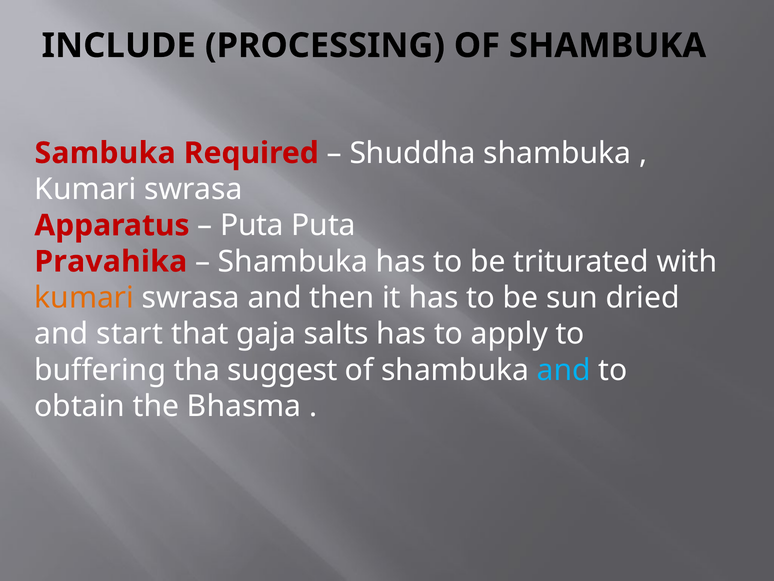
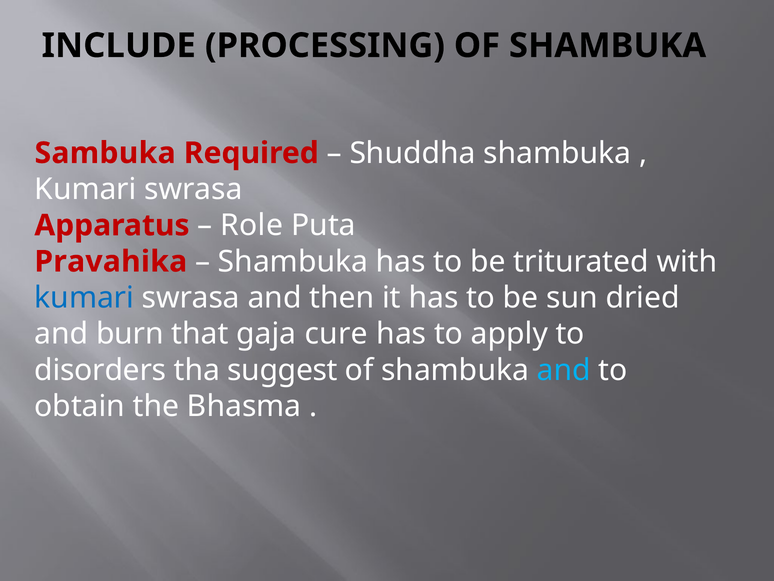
Puta at (252, 225): Puta -> Role
kumari at (84, 298) colour: orange -> blue
start: start -> burn
salts: salts -> cure
buffering: buffering -> disorders
